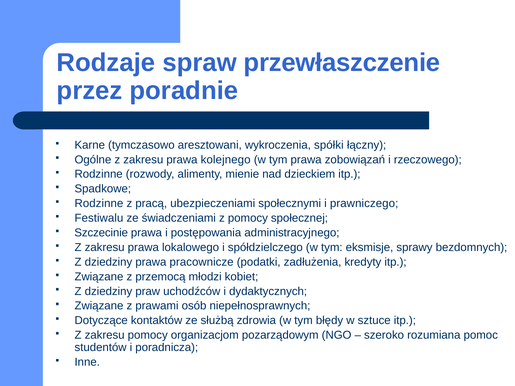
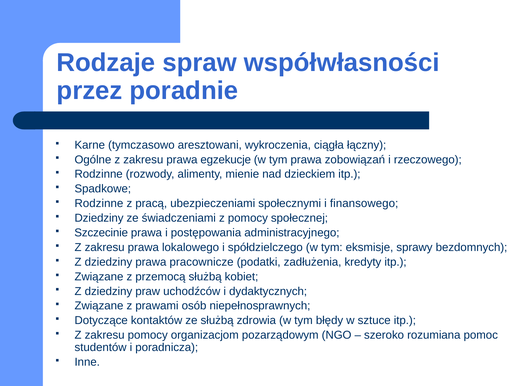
przewłaszczenie: przewłaszczenie -> współwłasności
spółki: spółki -> ciągła
kolejnego: kolejnego -> egzekucje
prawniczego: prawniczego -> finansowego
Festiwalu at (99, 218): Festiwalu -> Dziedziny
przemocą młodzi: młodzi -> służbą
